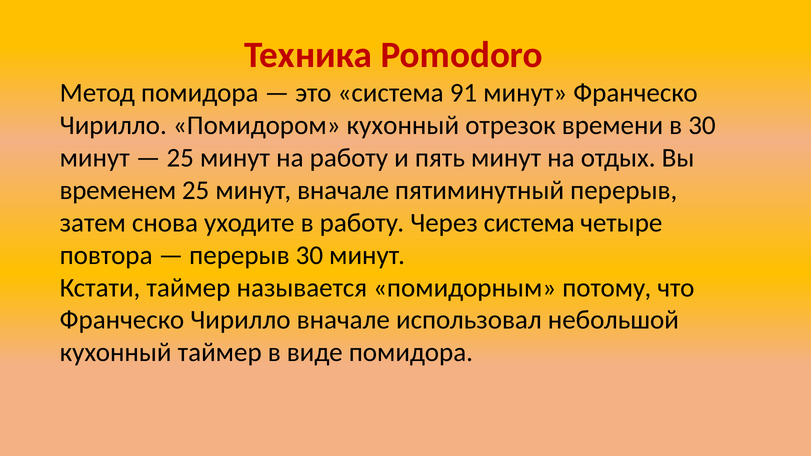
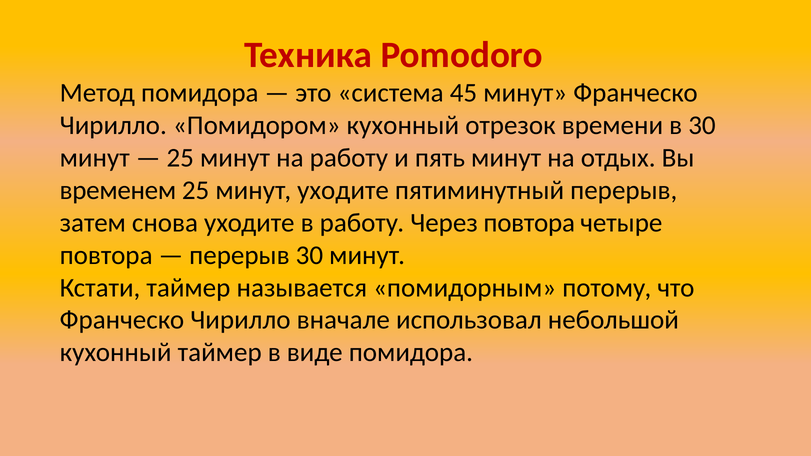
91: 91 -> 45
минут вначале: вначале -> уходите
Через система: система -> повтора
